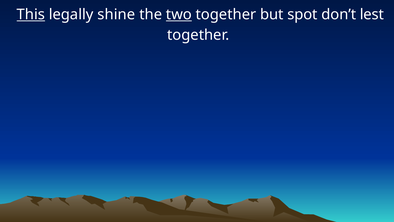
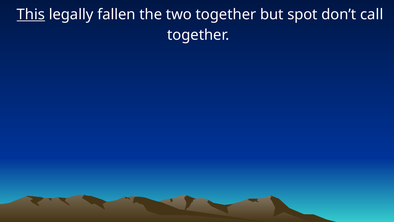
shine: shine -> fallen
two underline: present -> none
lest: lest -> call
